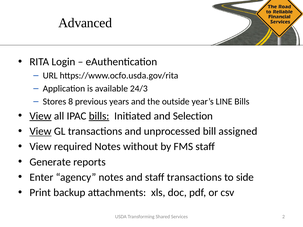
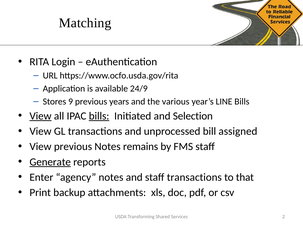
Advanced: Advanced -> Matching
24/3: 24/3 -> 24/9
8: 8 -> 9
outside: outside -> various
View at (41, 131) underline: present -> none
View required: required -> previous
without: without -> remains
Generate underline: none -> present
side: side -> that
